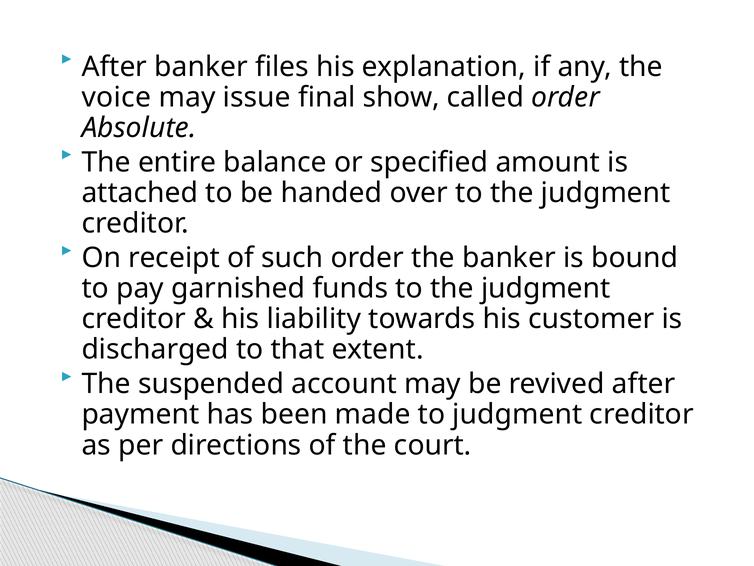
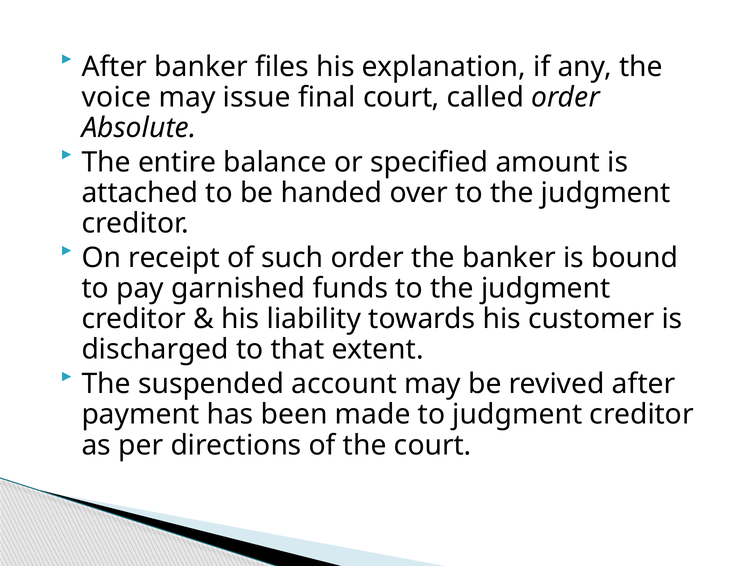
final show: show -> court
